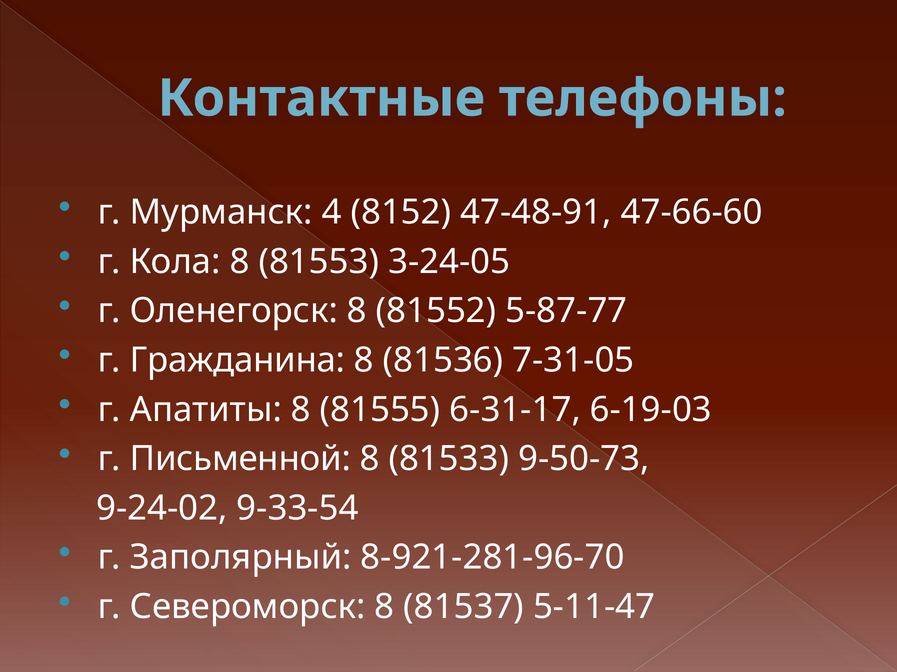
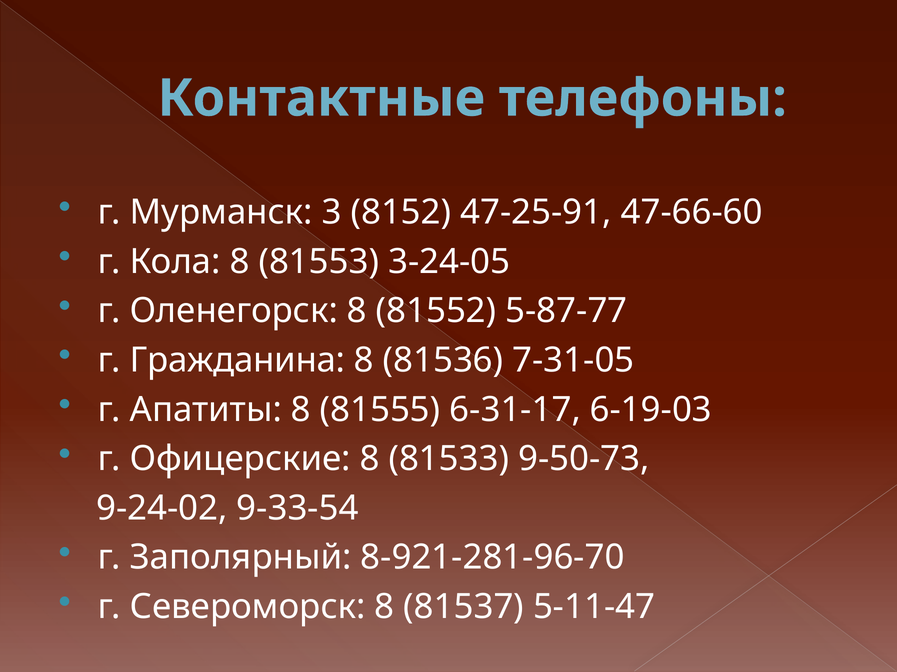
4: 4 -> 3
47-48-91: 47-48-91 -> 47-25-91
Письменной: Письменной -> Офицерские
